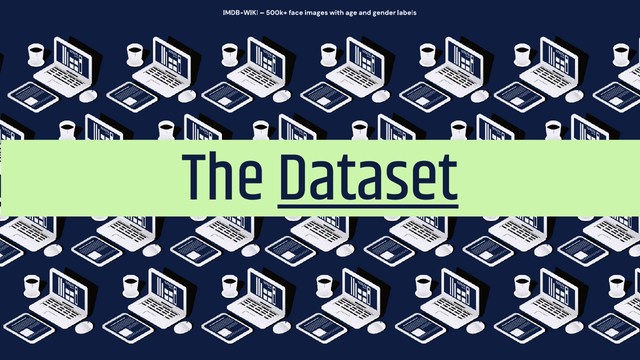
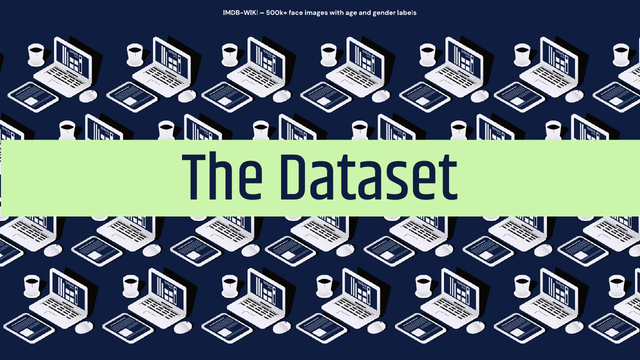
Dataset underline: present -> none
